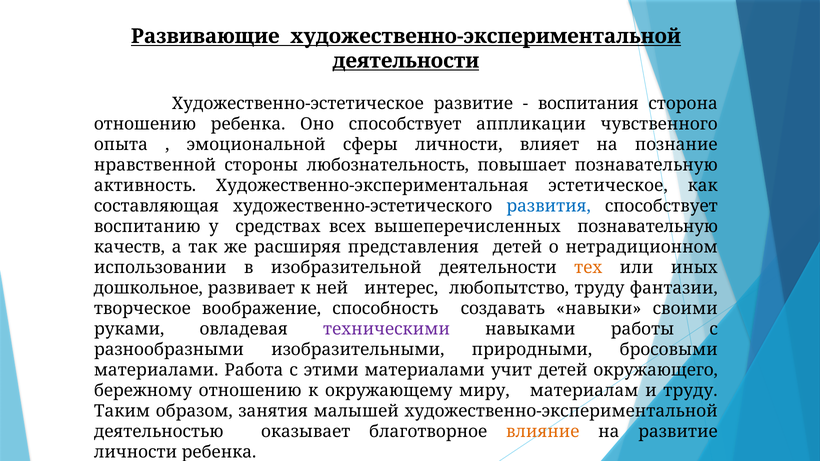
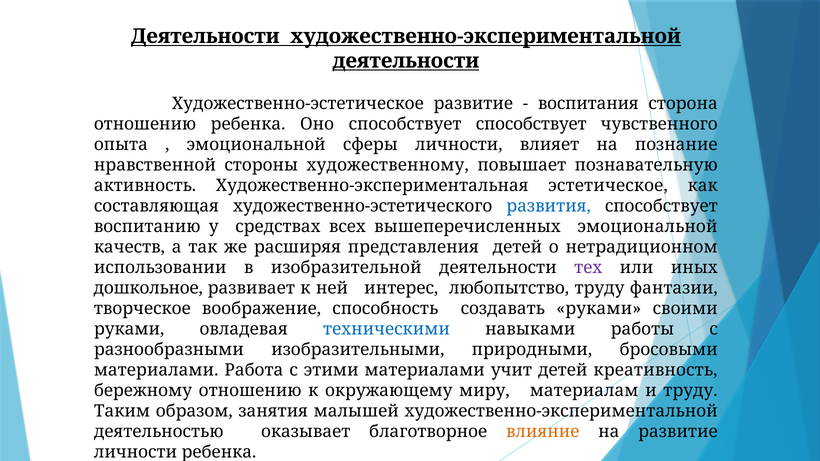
Развивающие at (205, 36): Развивающие -> Деятельности
способствует аппликации: аппликации -> способствует
любознательность: любознательность -> художественному
вышеперечисленных познавательную: познавательную -> эмоциональной
тех colour: orange -> purple
создавать навыки: навыки -> руками
техническими colour: purple -> blue
окружающего: окружающего -> креативность
